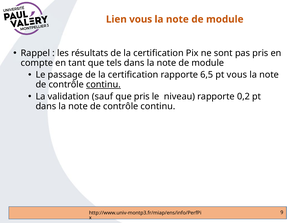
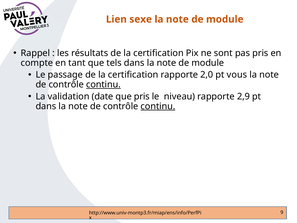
Lien vous: vous -> sexe
6,5: 6,5 -> 2,0
sauf: sauf -> date
0,2: 0,2 -> 2,9
continu at (158, 106) underline: none -> present
